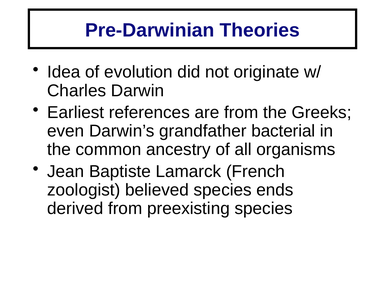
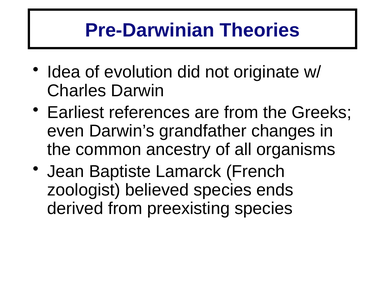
bacterial: bacterial -> changes
